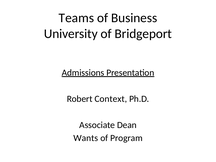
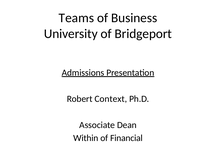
Wants: Wants -> Within
Program: Program -> Financial
